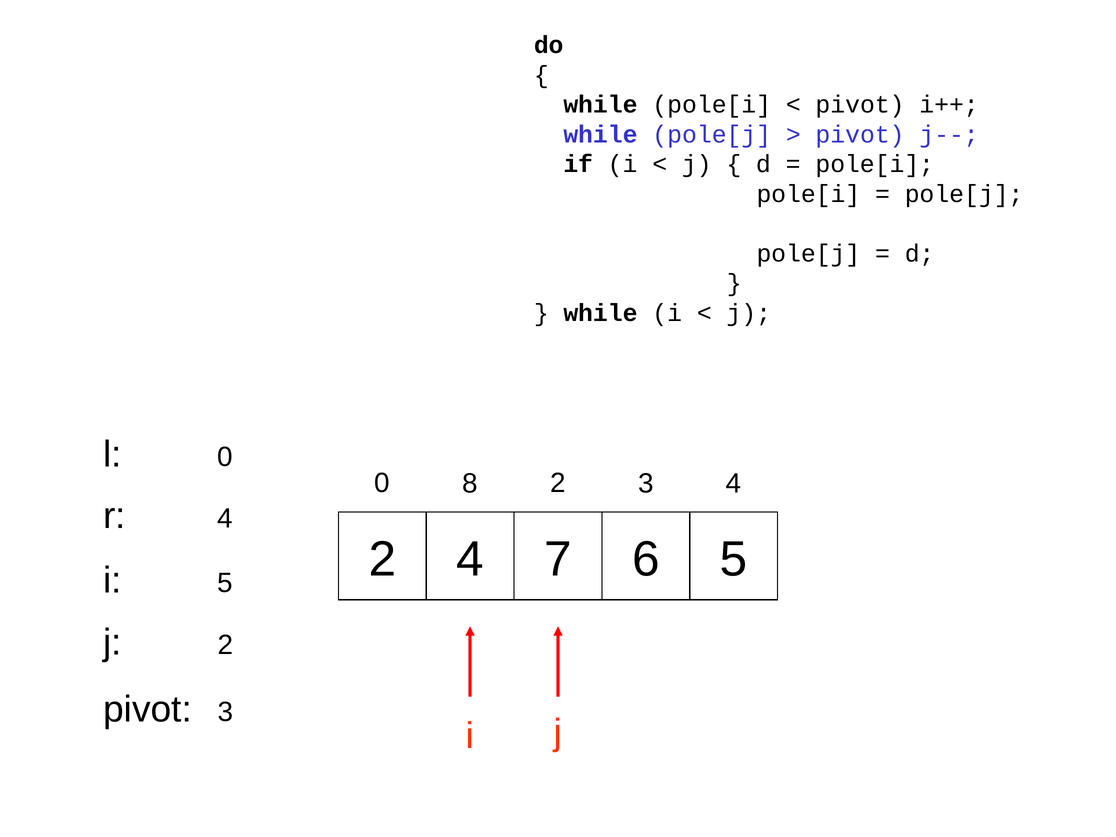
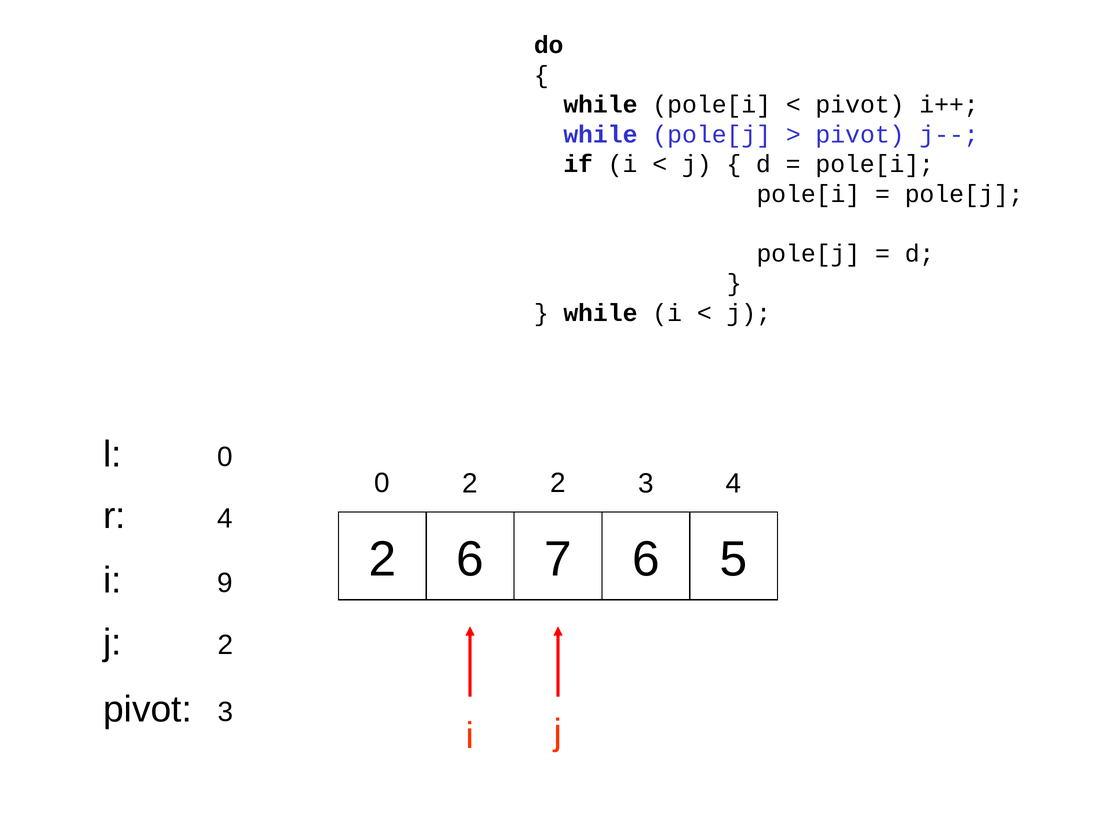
0 8: 8 -> 2
2 4: 4 -> 6
i 5: 5 -> 9
